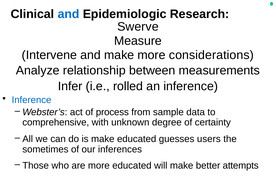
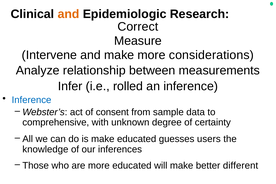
and at (68, 14) colour: blue -> orange
Swerve: Swerve -> Correct
process: process -> consent
sometimes: sometimes -> knowledge
attempts: attempts -> different
